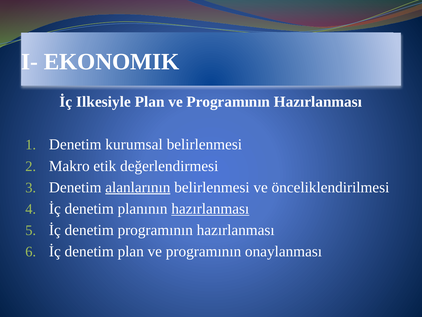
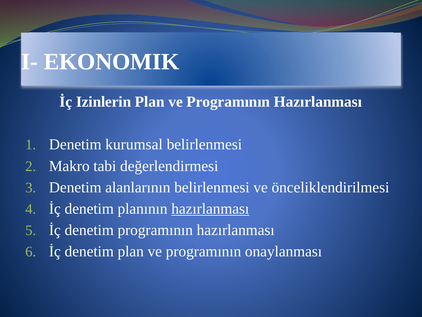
Ilkesiyle: Ilkesiyle -> Izinlerin
etik: etik -> tabi
alanlarının underline: present -> none
